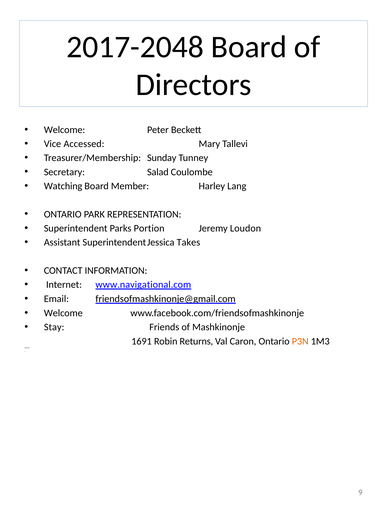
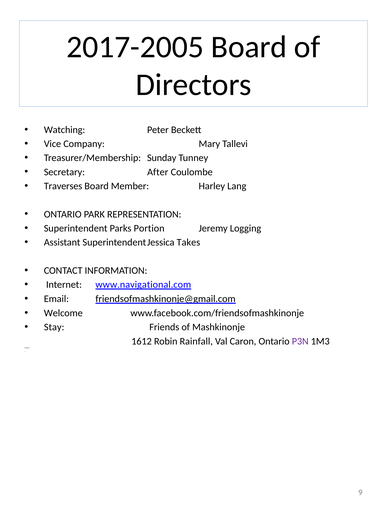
2017-2048: 2017-2048 -> 2017-2005
Welcome at (65, 130): Welcome -> Watching
Accessed: Accessed -> Company
Salad: Salad -> After
Watching: Watching -> Traverses
Loudon: Loudon -> Logging
1691: 1691 -> 1612
Returns: Returns -> Rainfall
P3N colour: orange -> purple
